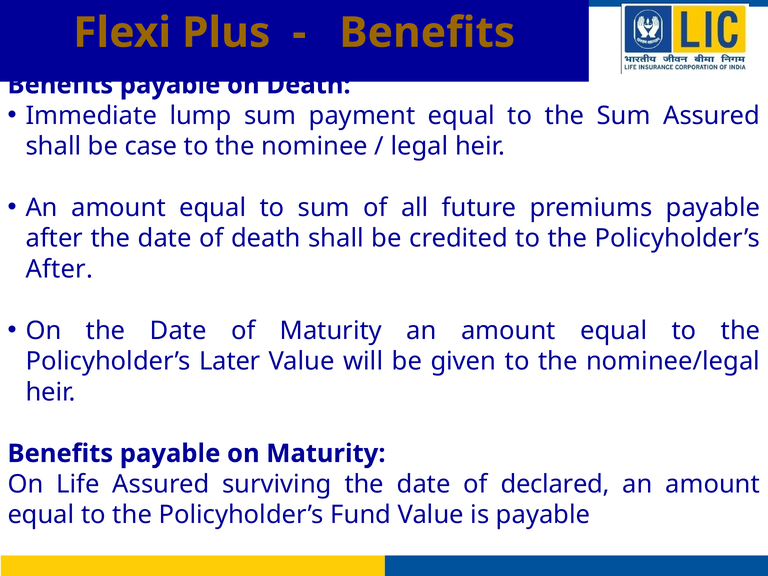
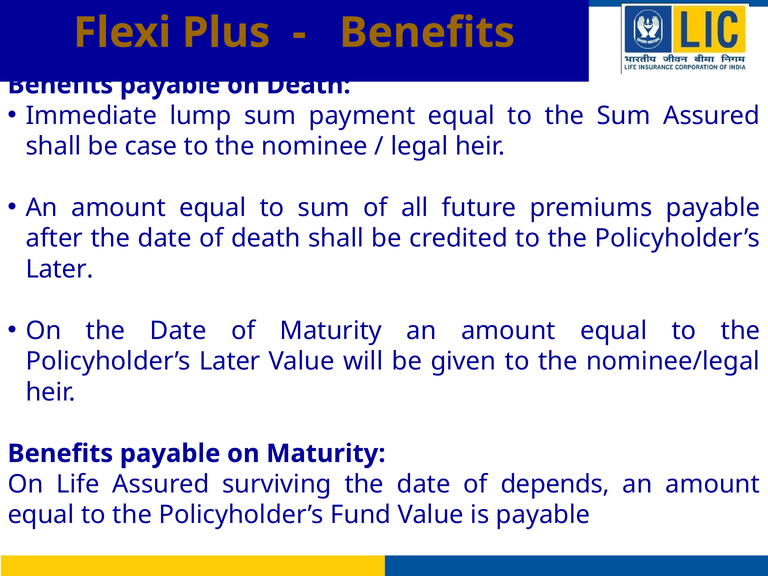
After at (59, 269): After -> Later
declared: declared -> depends
